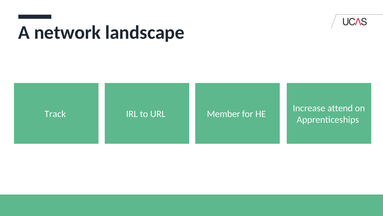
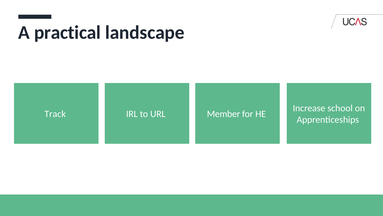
network: network -> practical
attend: attend -> school
